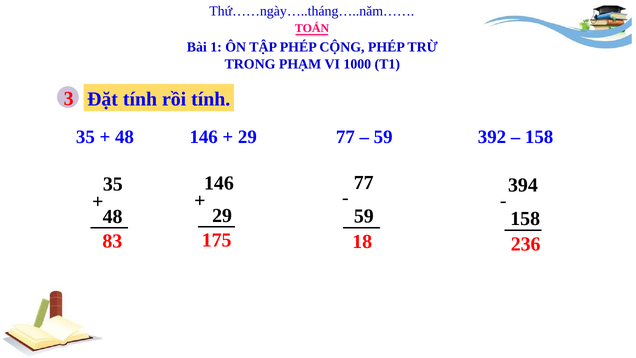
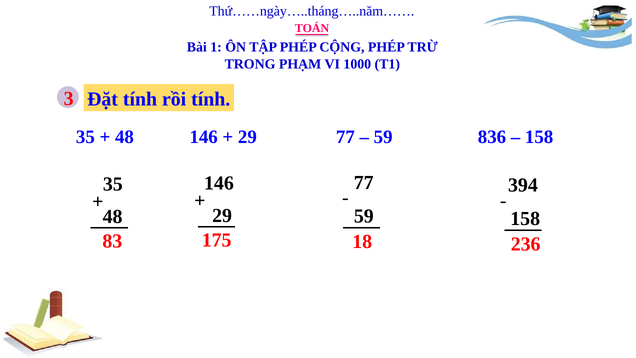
392: 392 -> 836
